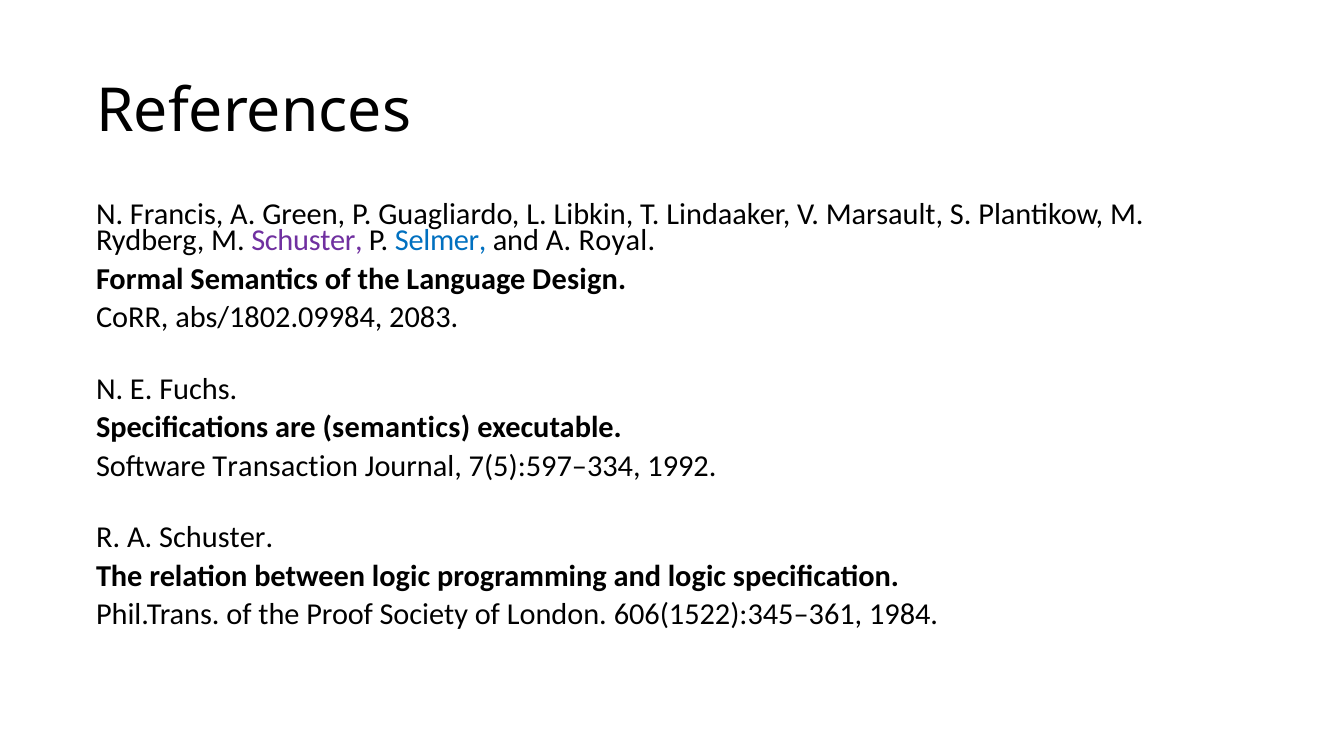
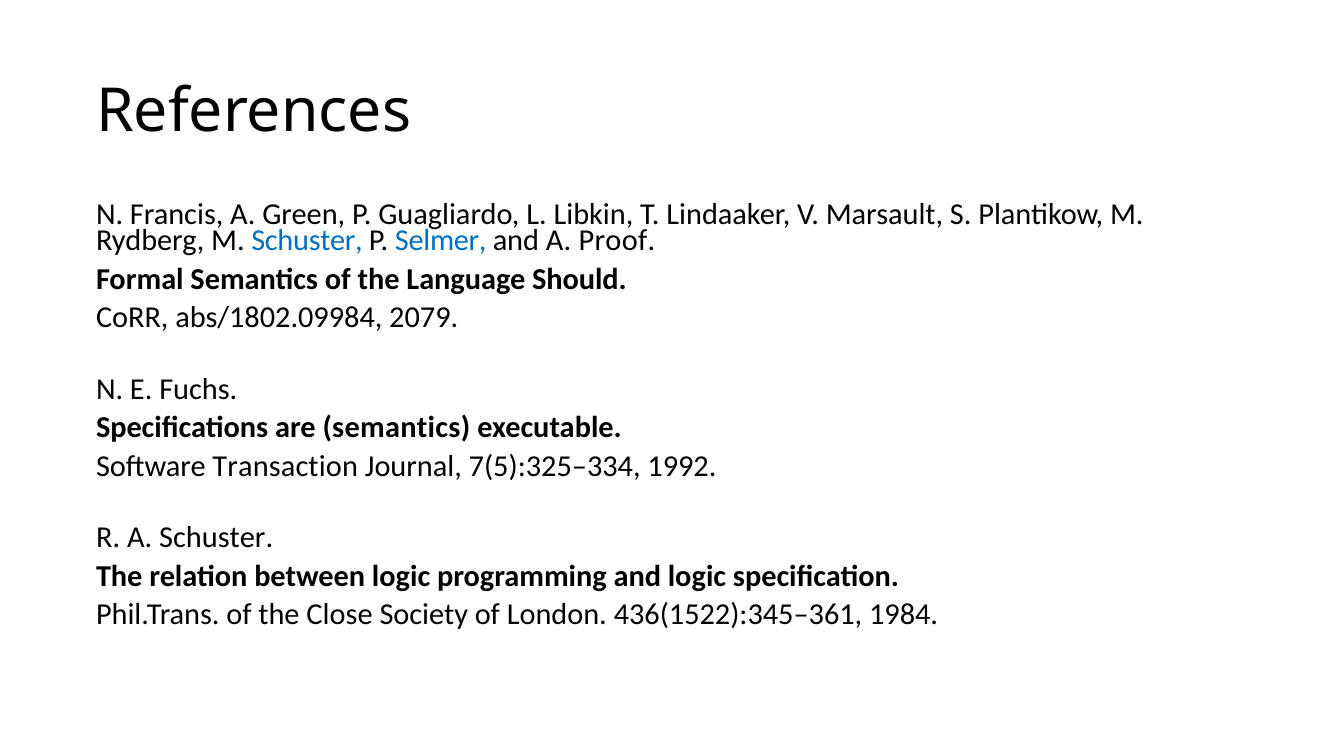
Schuster at (307, 241) colour: purple -> blue
Royal: Royal -> Proof
Design: Design -> Should
2083: 2083 -> 2079
7(5):597–334: 7(5):597–334 -> 7(5):325–334
Proof: Proof -> Close
606(1522):345–361: 606(1522):345–361 -> 436(1522):345–361
